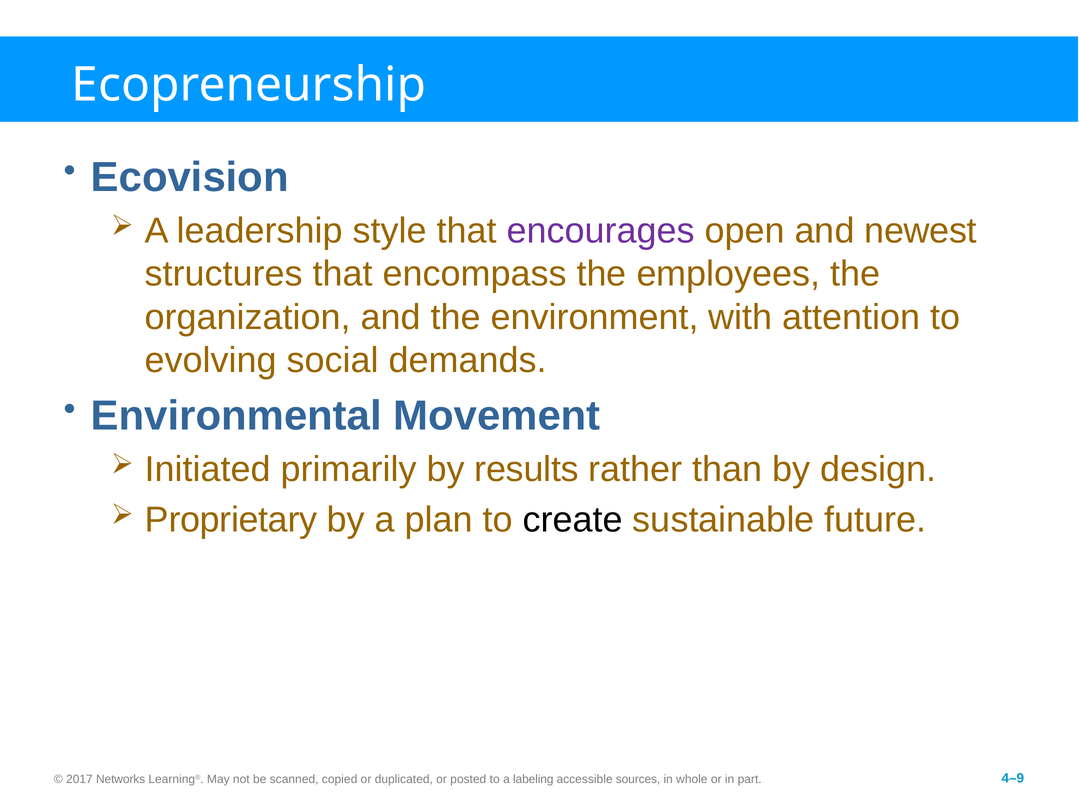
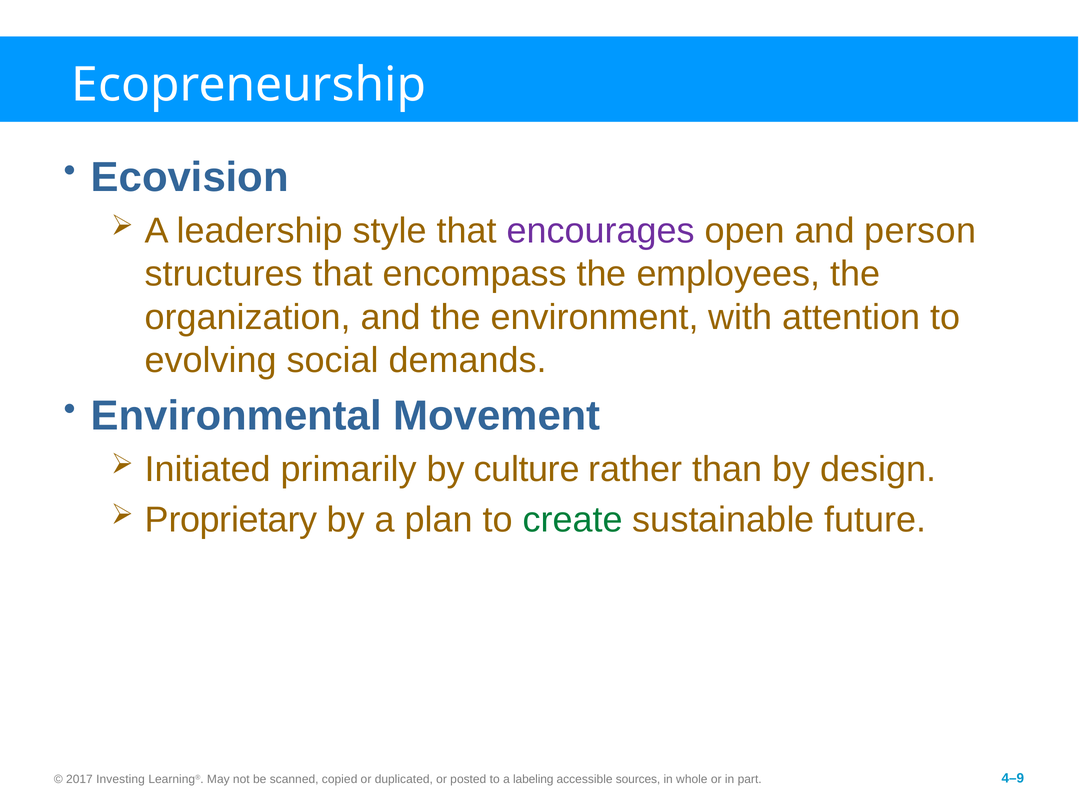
newest: newest -> person
results: results -> culture
create colour: black -> green
Networks: Networks -> Investing
